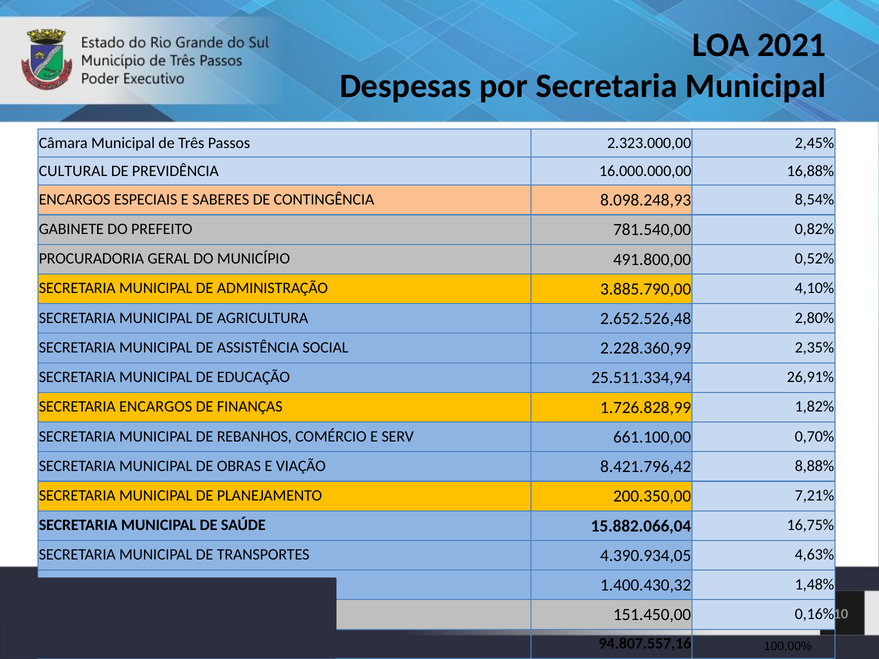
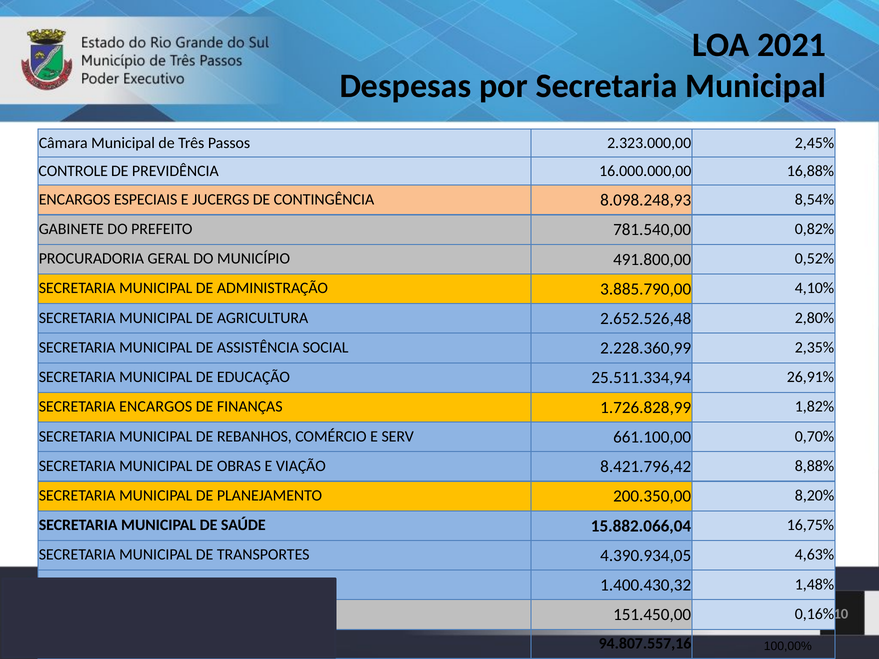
CULTURAL at (73, 171): CULTURAL -> CONTROLE
SABERES: SABERES -> JUCERGS
7,21%: 7,21% -> 8,20%
